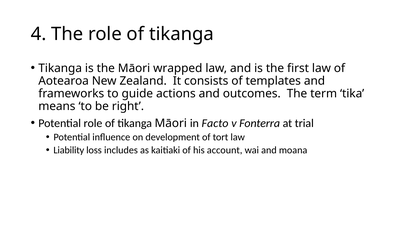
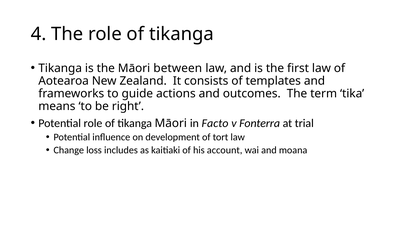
wrapped: wrapped -> between
Liability: Liability -> Change
